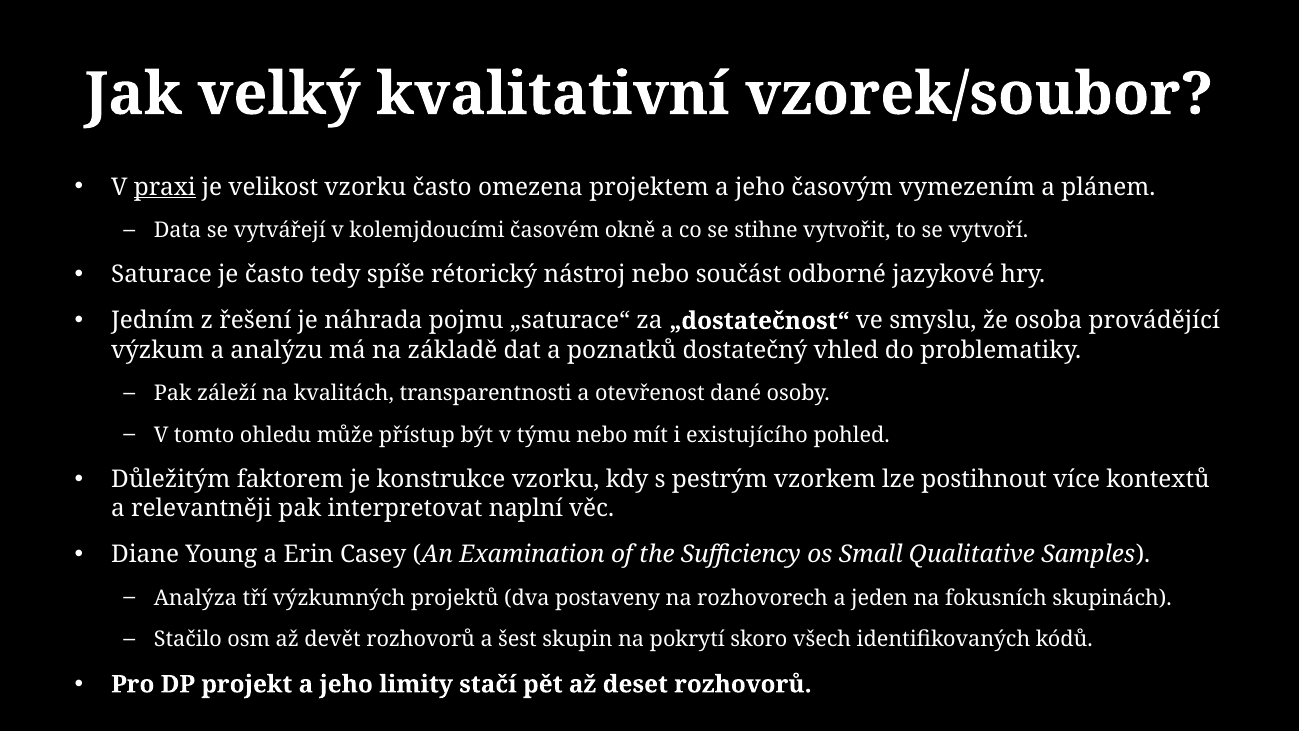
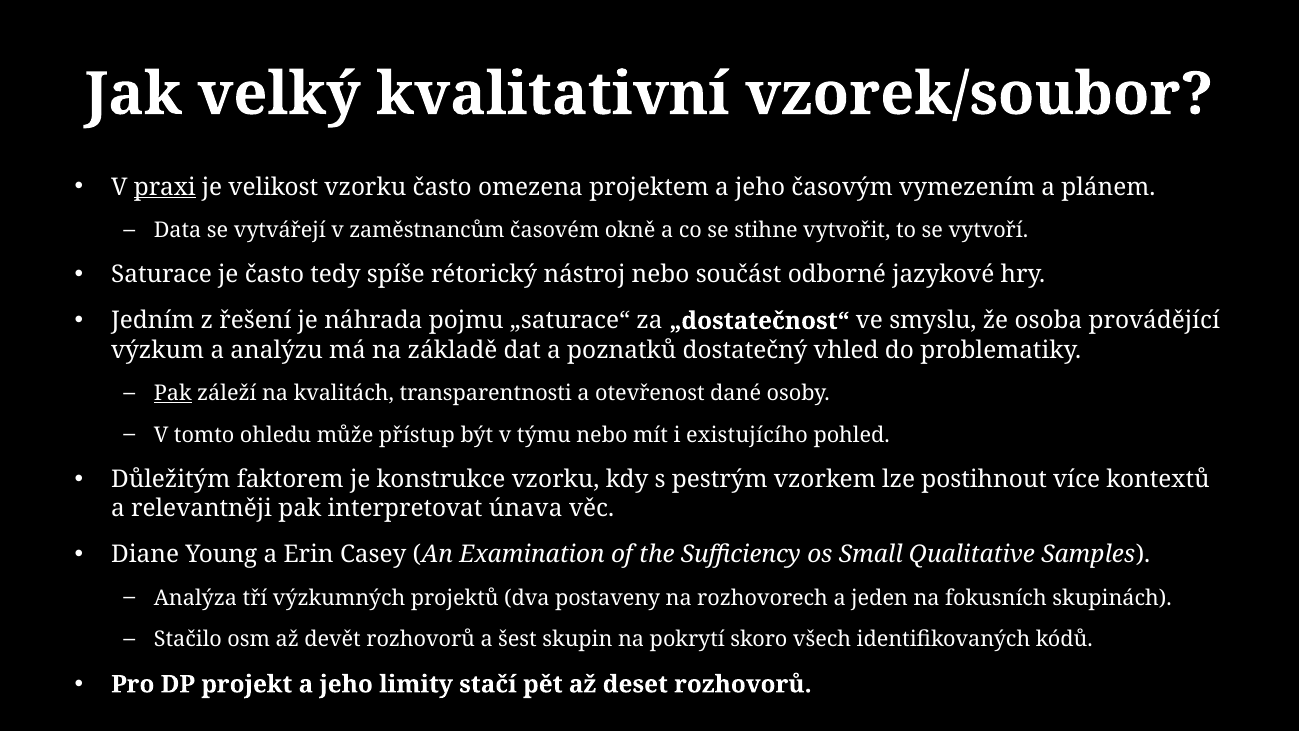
kolemjdoucími: kolemjdoucími -> zaměstnancům
Pak at (173, 393) underline: none -> present
naplní: naplní -> únava
